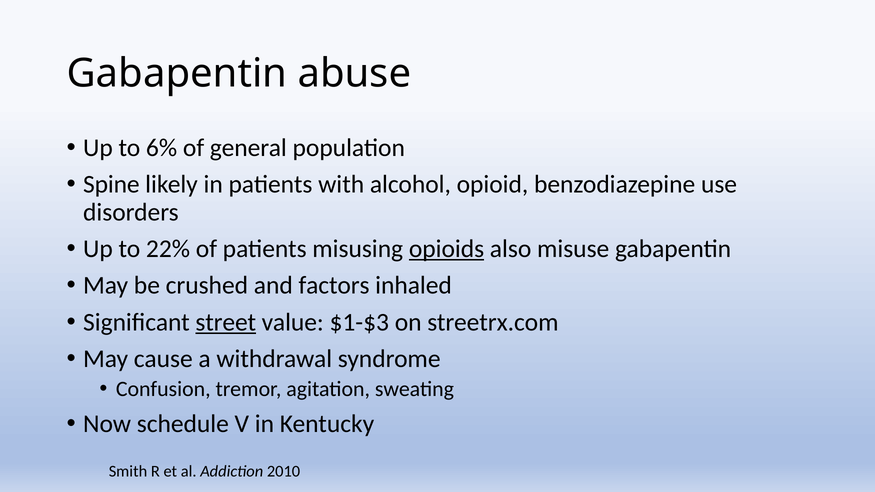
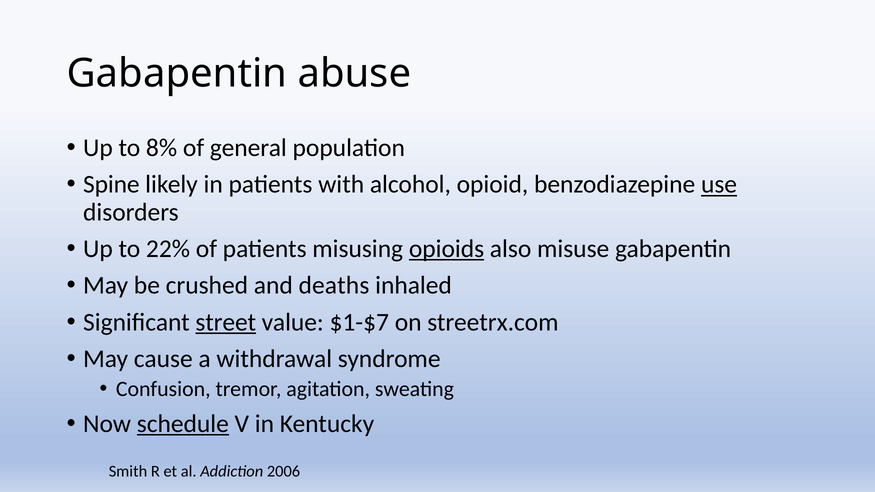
6%: 6% -> 8%
use underline: none -> present
factors: factors -> deaths
$1-$3: $1-$3 -> $1-$7
schedule underline: none -> present
2010: 2010 -> 2006
